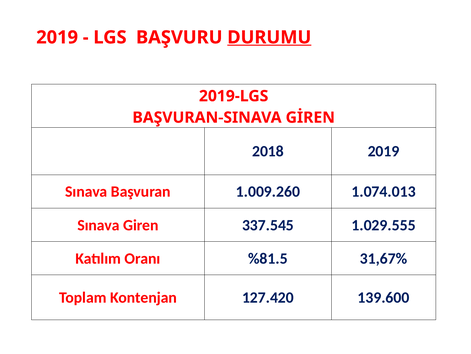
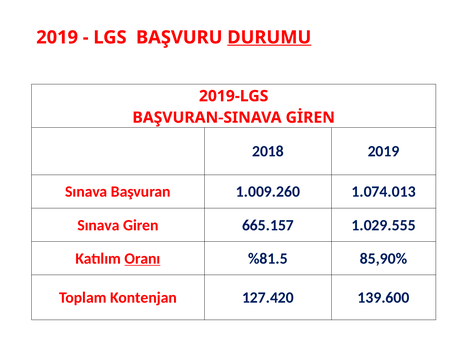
337.545: 337.545 -> 665.157
Oranı underline: none -> present
31,67%: 31,67% -> 85,90%
